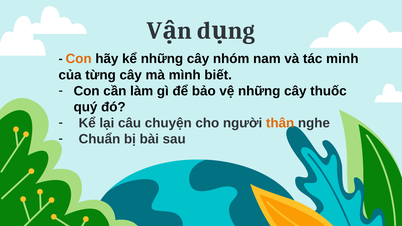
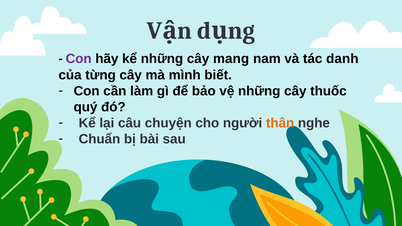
Con at (79, 59) colour: orange -> purple
nhóm: nhóm -> mang
minh: minh -> danh
